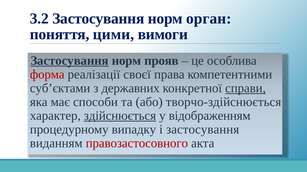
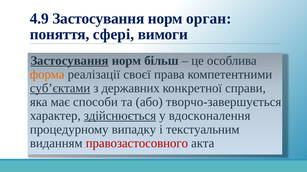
3.2: 3.2 -> 4.9
цими: цими -> сфері
прояв: прояв -> більш
форма colour: red -> orange
суб’єктами underline: none -> present
справи underline: present -> none
творчо-здійснюється: творчо-здійснюється -> творчо-завершується
відображенням: відображенням -> вдосконалення
і застосування: застосування -> текстуальним
